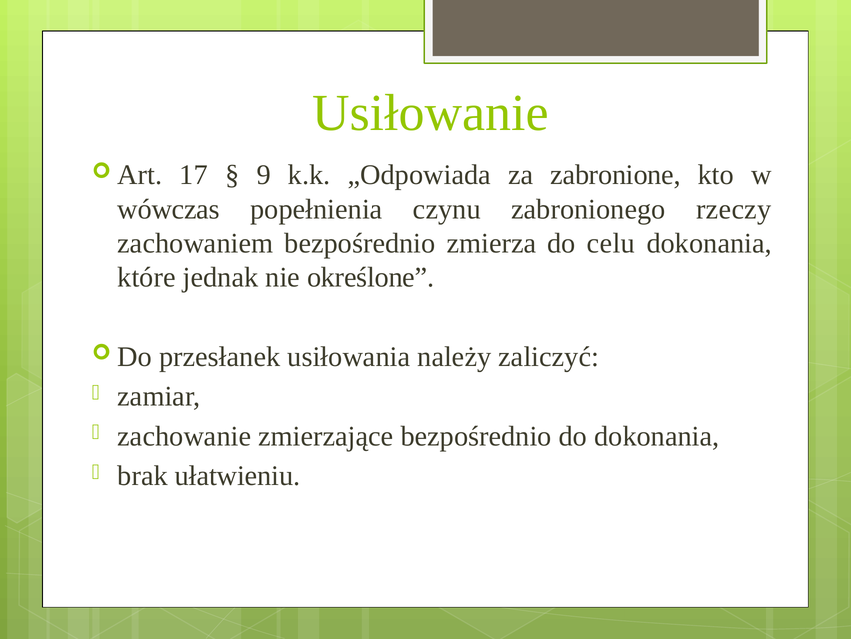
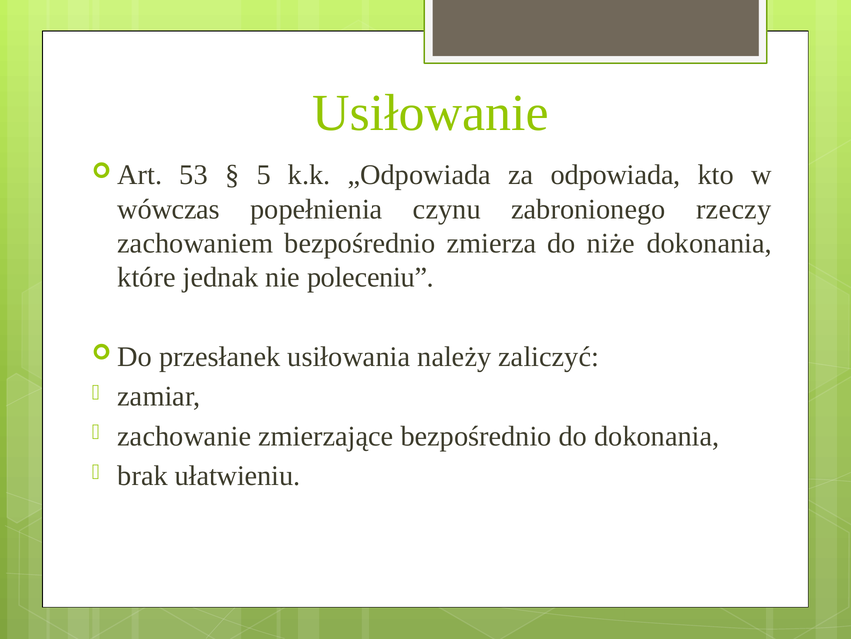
17: 17 -> 53
9: 9 -> 5
zabronione: zabronione -> odpowiada
celu: celu -> niże
określone: określone -> poleceniu
